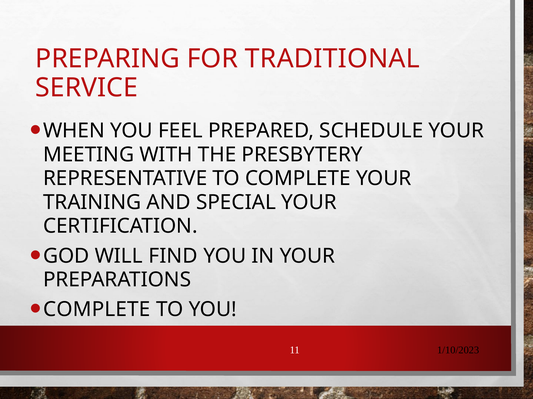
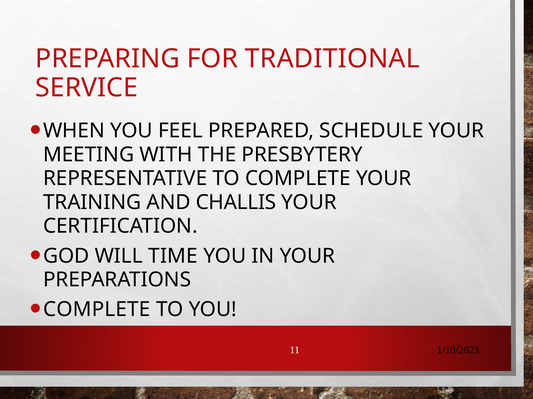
SPECIAL: SPECIAL -> CHALLIS
FIND: FIND -> TIME
